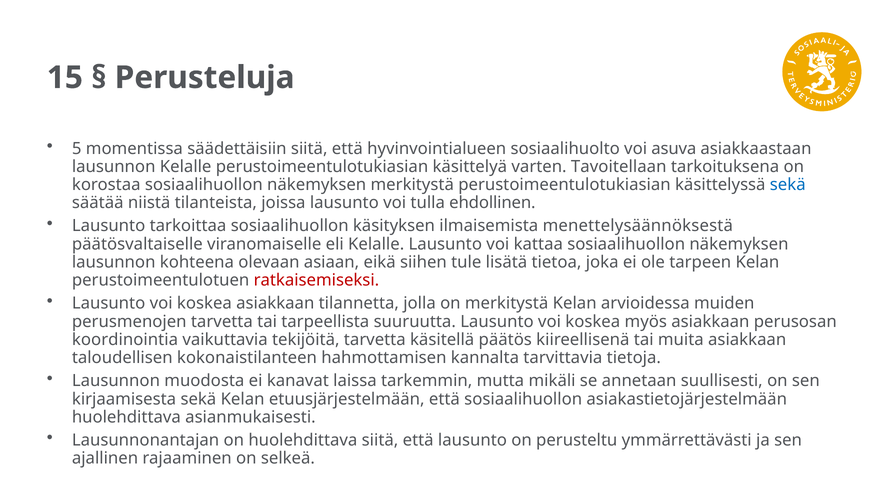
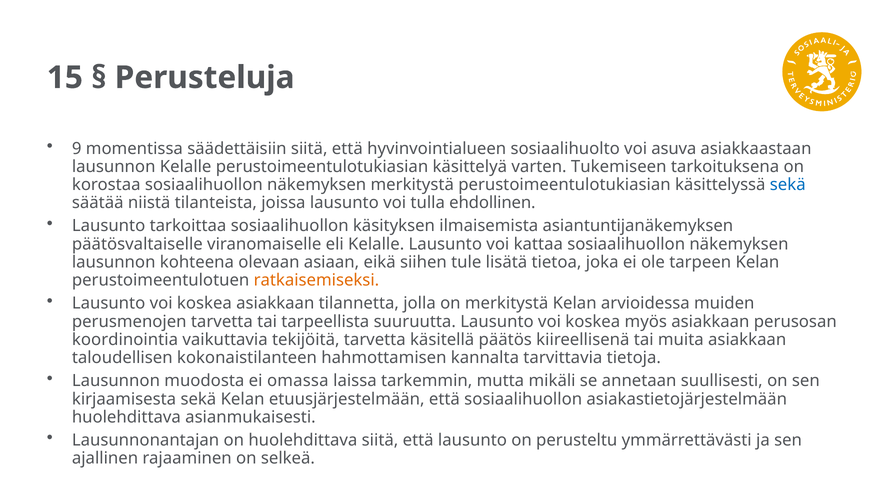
5: 5 -> 9
Tavoitellaan: Tavoitellaan -> Tukemiseen
menettelysäännöksestä: menettelysäännöksestä -> asiantuntijanäkemyksen
ratkaisemiseksi colour: red -> orange
kanavat: kanavat -> omassa
